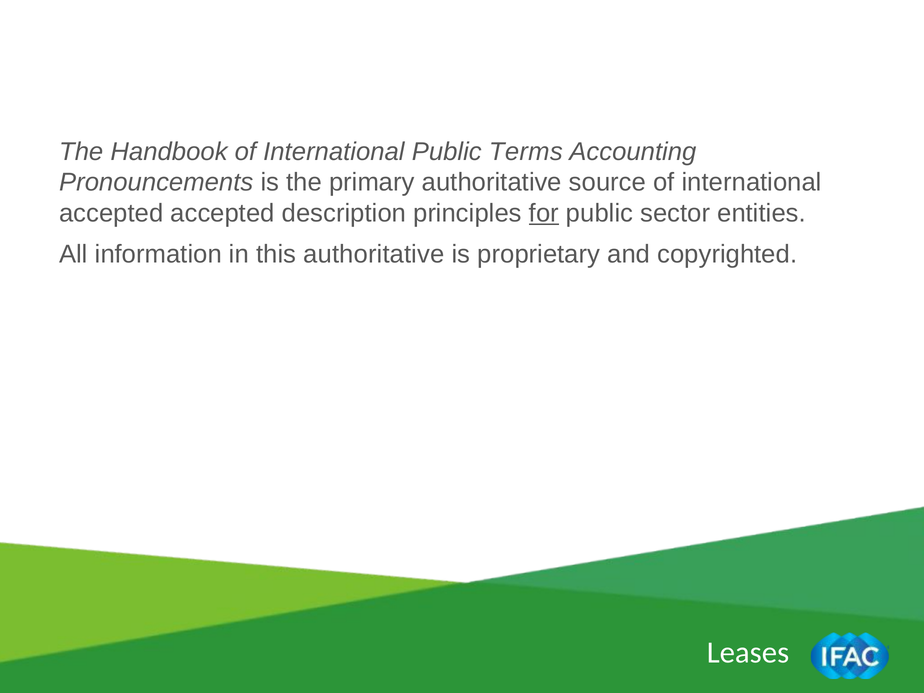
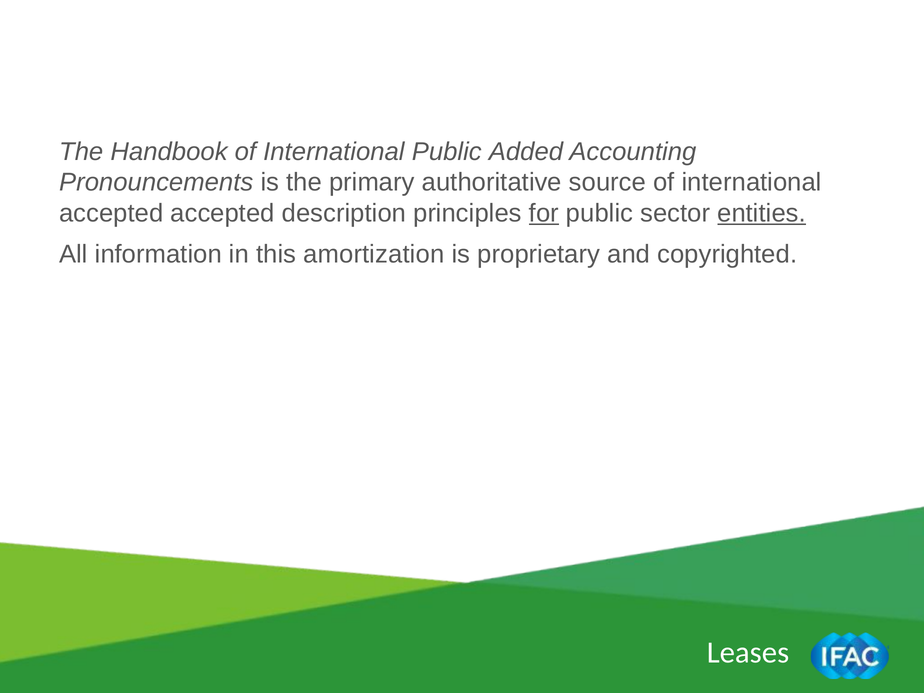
Terms: Terms -> Added
entities underline: none -> present
this authoritative: authoritative -> amortization
